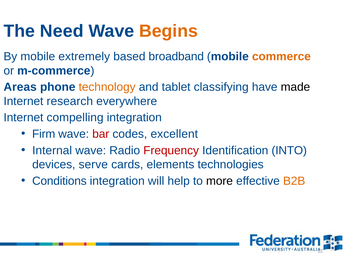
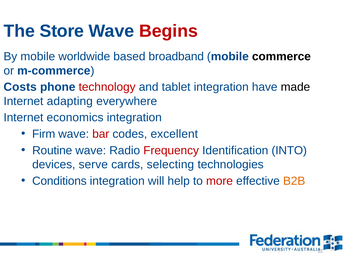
Need: Need -> Store
Begins colour: orange -> red
extremely: extremely -> worldwide
commerce colour: orange -> black
Areas: Areas -> Costs
technology colour: orange -> red
tablet classifying: classifying -> integration
research: research -> adapting
compelling: compelling -> economics
Internal: Internal -> Routine
elements: elements -> selecting
more colour: black -> red
